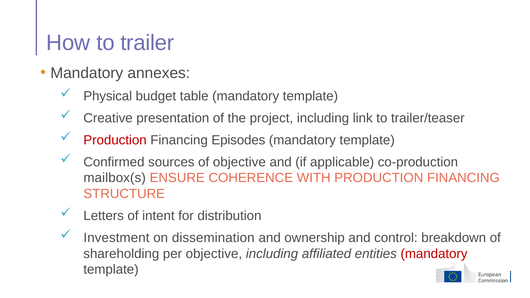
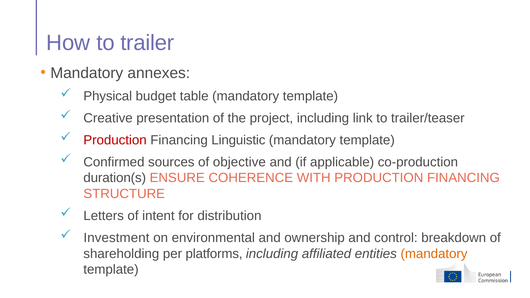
Episodes: Episodes -> Linguistic
mailbox(s: mailbox(s -> duration(s
dissemination: dissemination -> environmental
per objective: objective -> platforms
mandatory at (434, 254) colour: red -> orange
